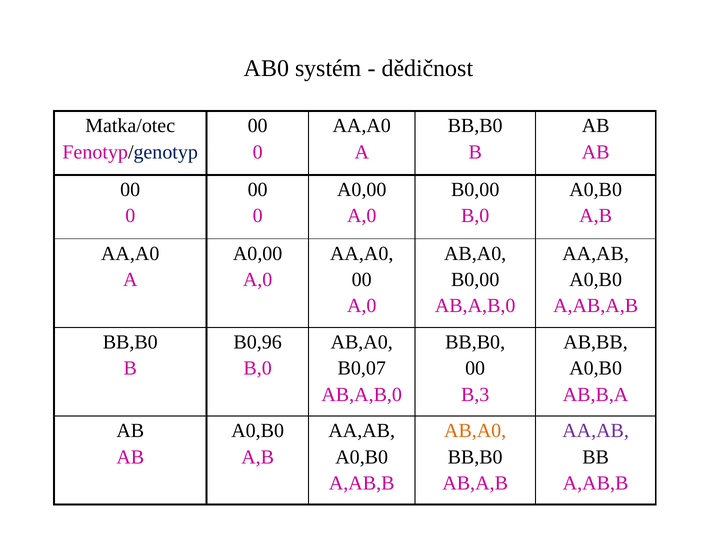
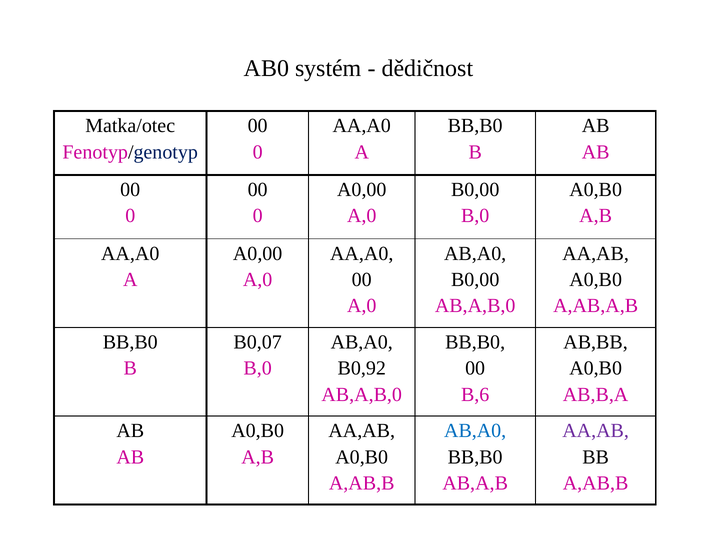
B0,96: B0,96 -> B0,07
B0,07: B0,07 -> B0,92
B,3: B,3 -> B,6
AB,A0 at (475, 431) colour: orange -> blue
